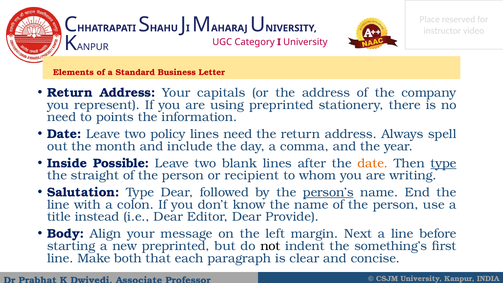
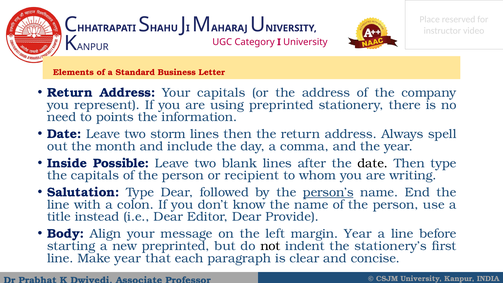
policy: policy -> storm
lines need: need -> then
date at (373, 163) colour: orange -> black
type at (444, 163) underline: present -> none
the straight: straight -> capitals
margin Next: Next -> Year
something’s: something’s -> stationery’s
Make both: both -> year
